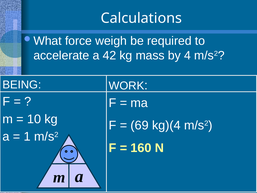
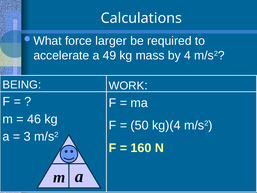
weigh: weigh -> larger
42: 42 -> 49
10: 10 -> 46
69: 69 -> 50
1: 1 -> 3
